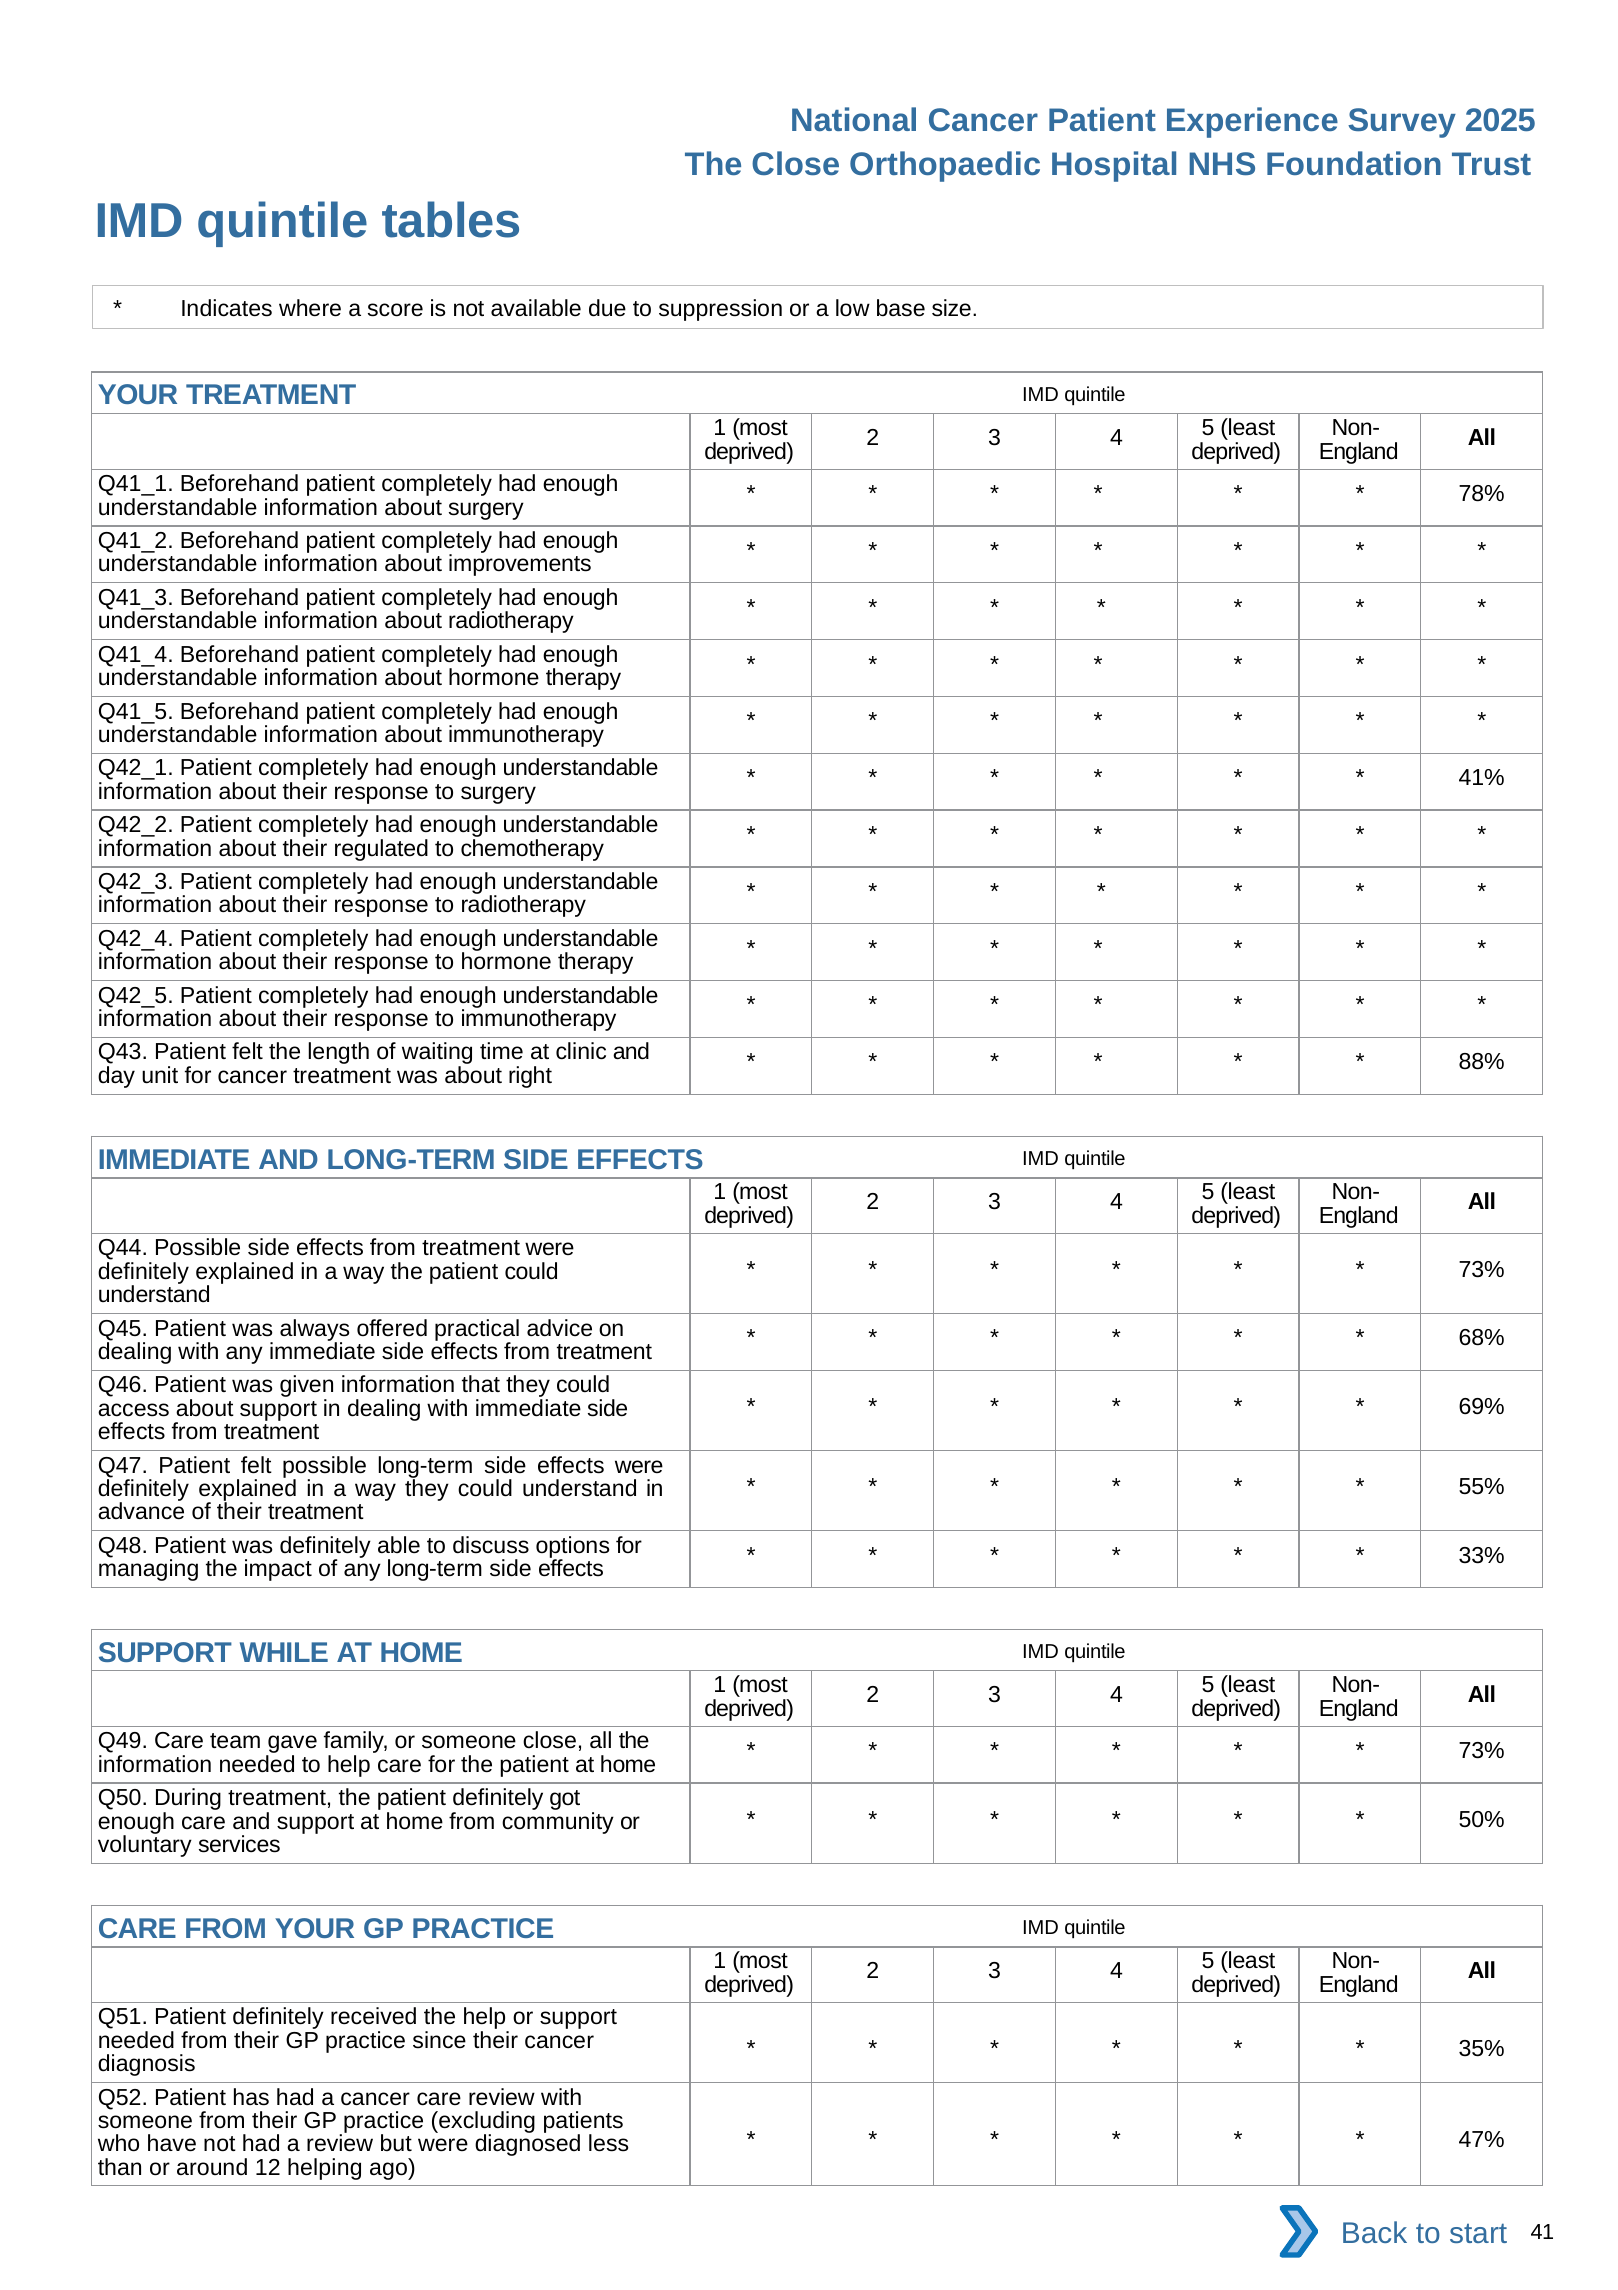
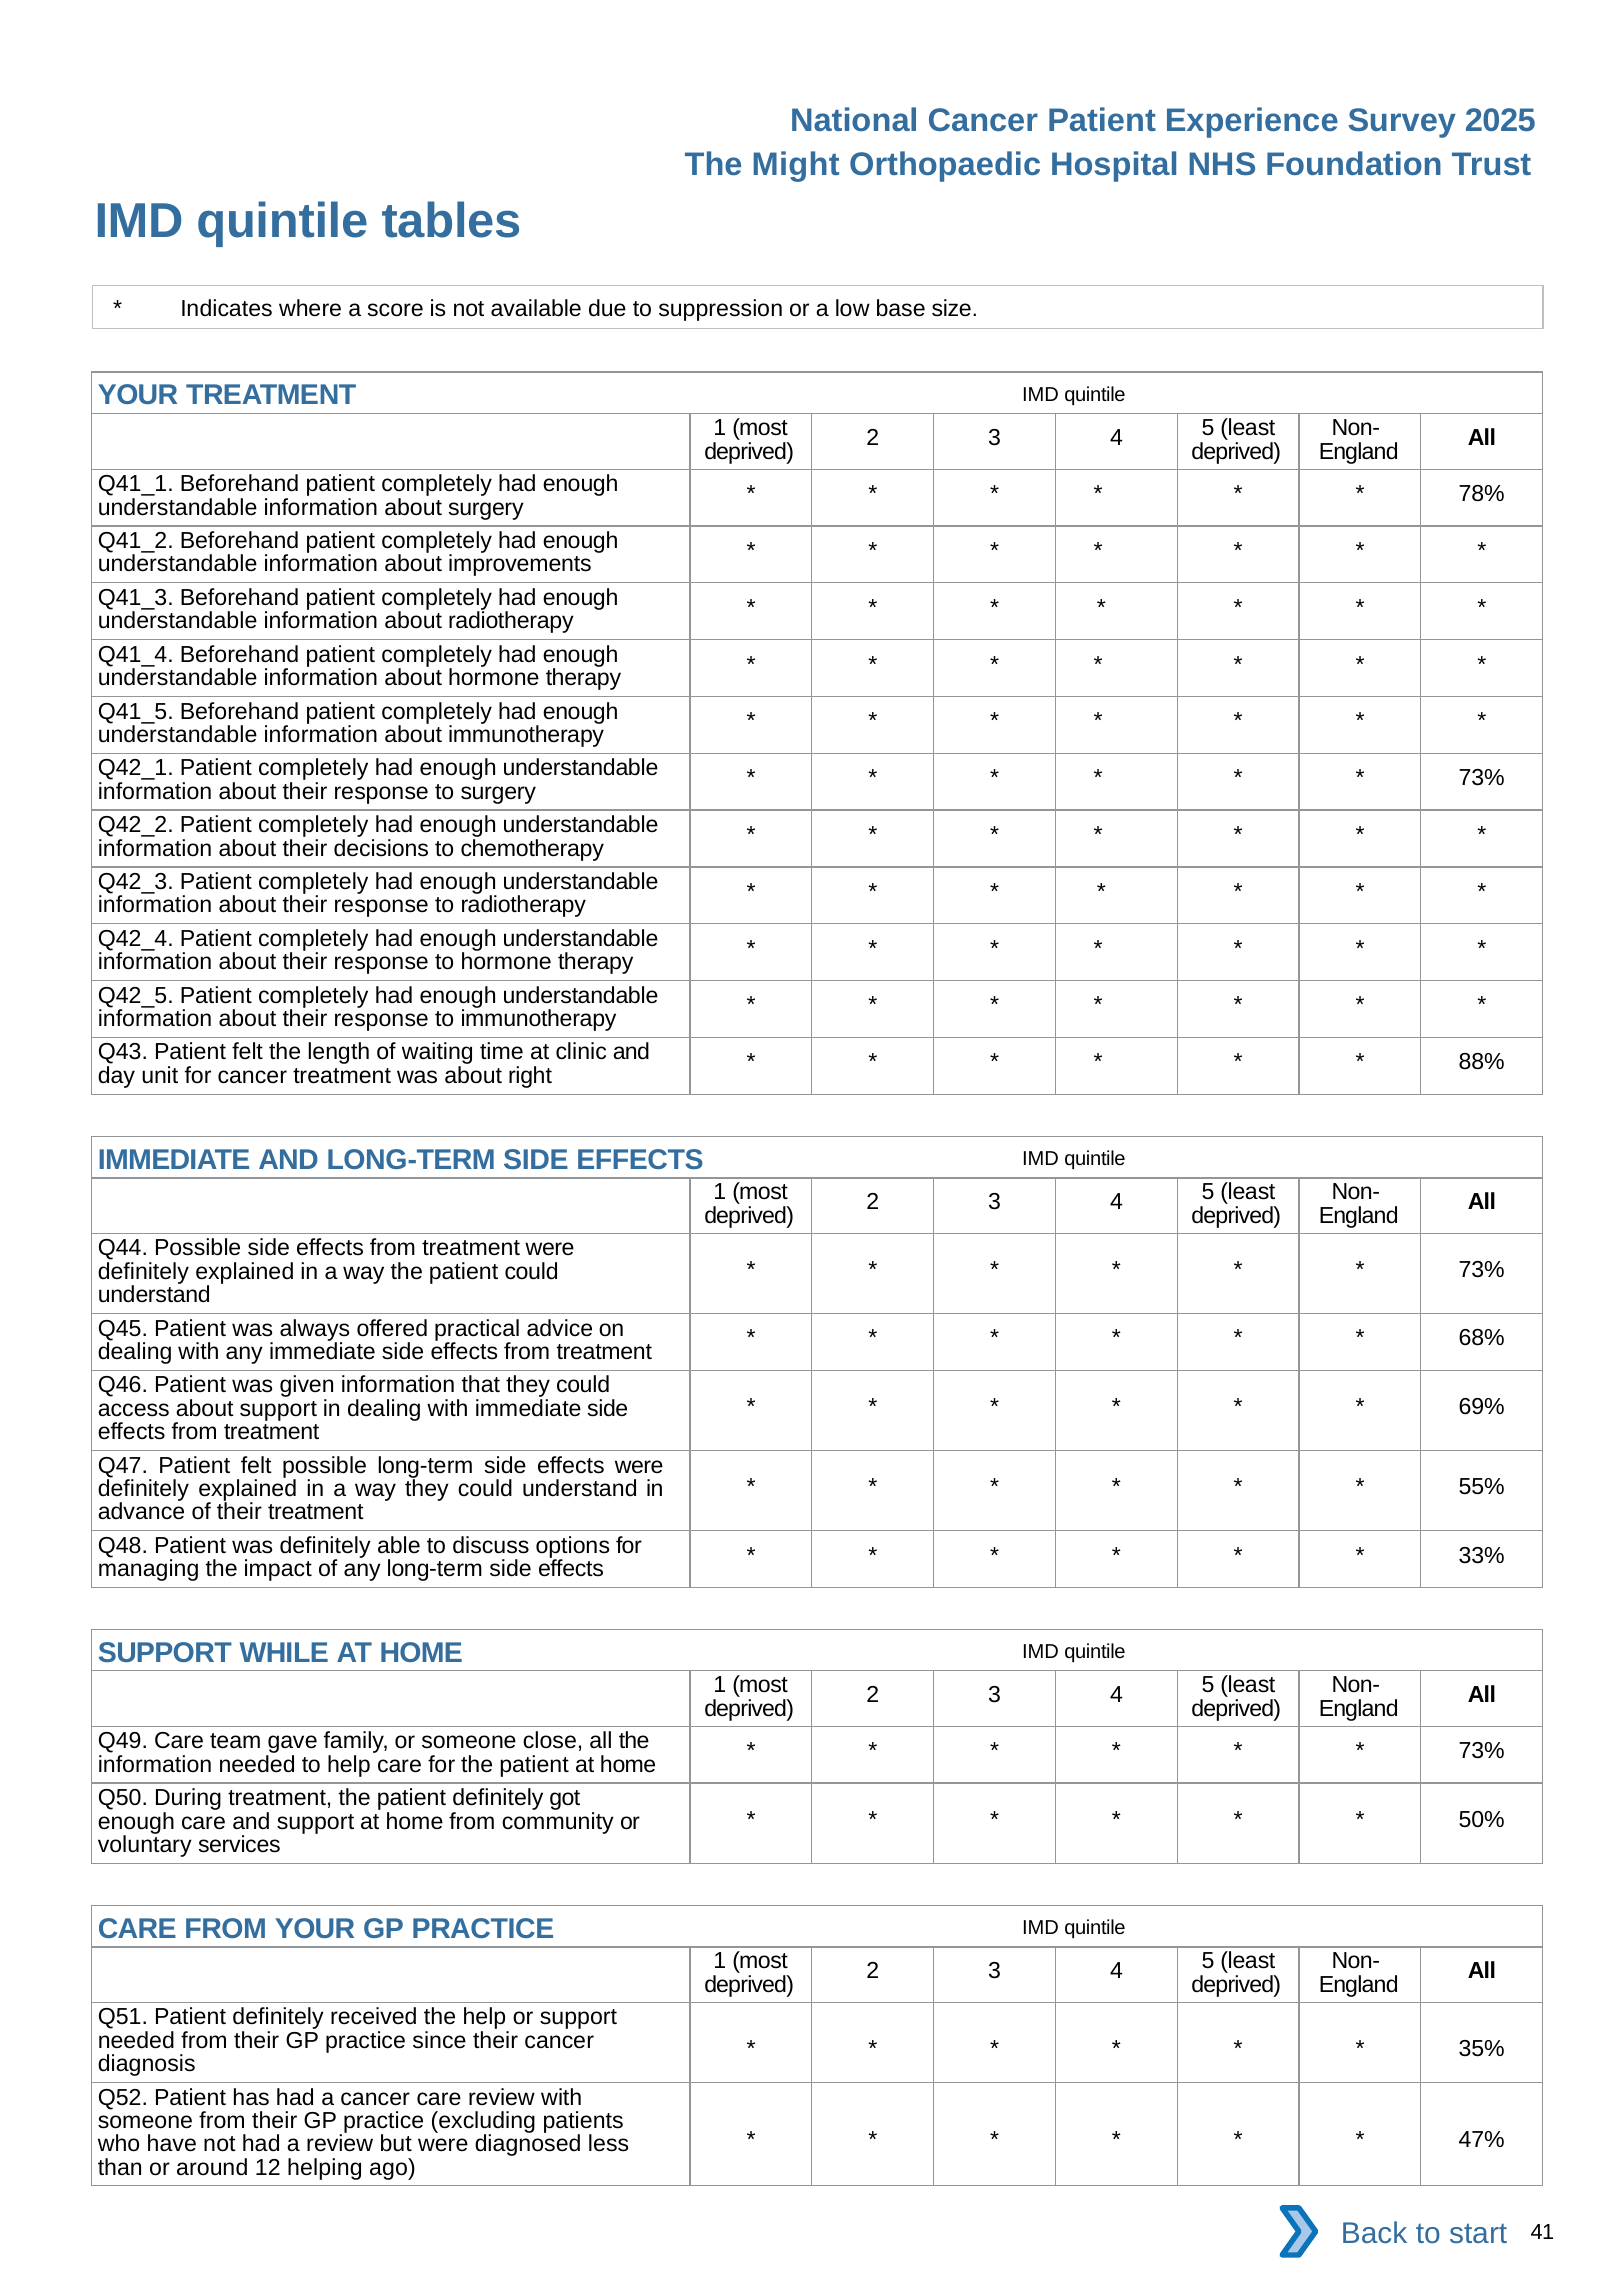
The Close: Close -> Might
41% at (1482, 778): 41% -> 73%
regulated: regulated -> decisions
